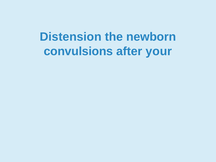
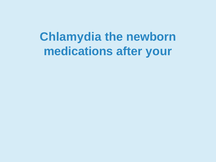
Distension: Distension -> Chlamydia
convulsions: convulsions -> medications
